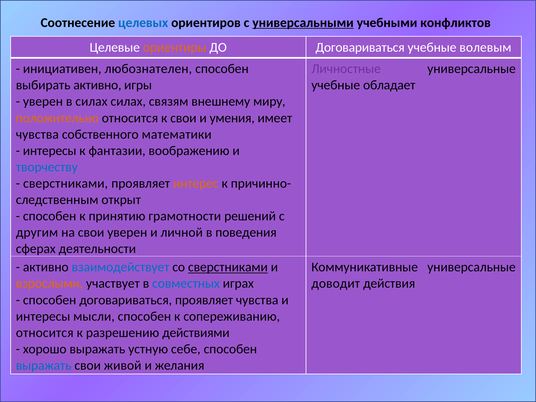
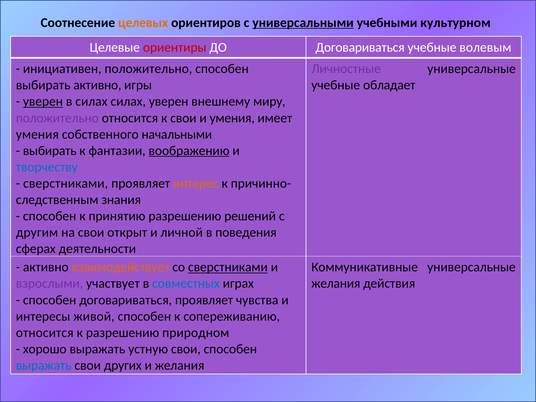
целевых colour: blue -> orange
конфликтов: конфликтов -> культурном
ориентиры colour: orange -> red
инициативен любознателен: любознателен -> положительно
уверен at (43, 102) underline: none -> present
силах связям: связям -> уверен
положительно at (57, 118) colour: orange -> purple
чувства at (37, 134): чувства -> умения
математики: математики -> начальными
интересы at (50, 151): интересы -> выбирать
воображению underline: none -> present
открыт: открыт -> знания
принятию грамотности: грамотности -> разрешению
свои уверен: уверен -> открыт
взаимодействует colour: blue -> orange
взрослыми colour: orange -> purple
доводит at (336, 284): доводит -> желания
мысли: мысли -> живой
действиями: действиями -> природном
устную себе: себе -> свои
живой: живой -> других
